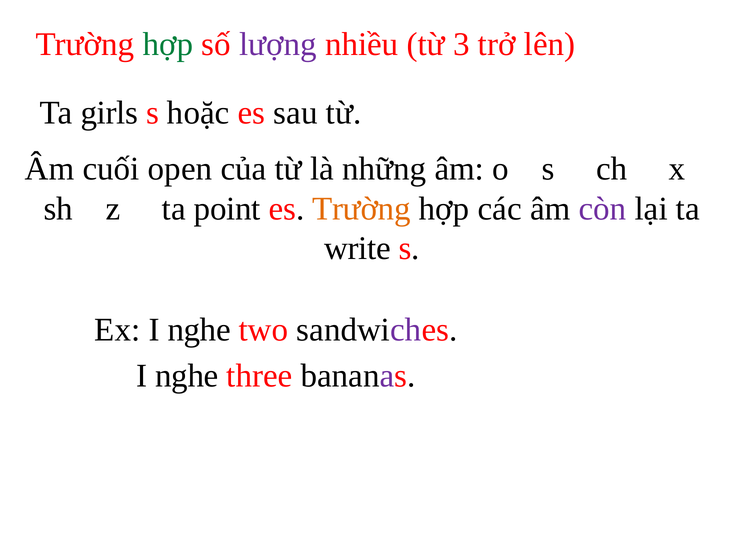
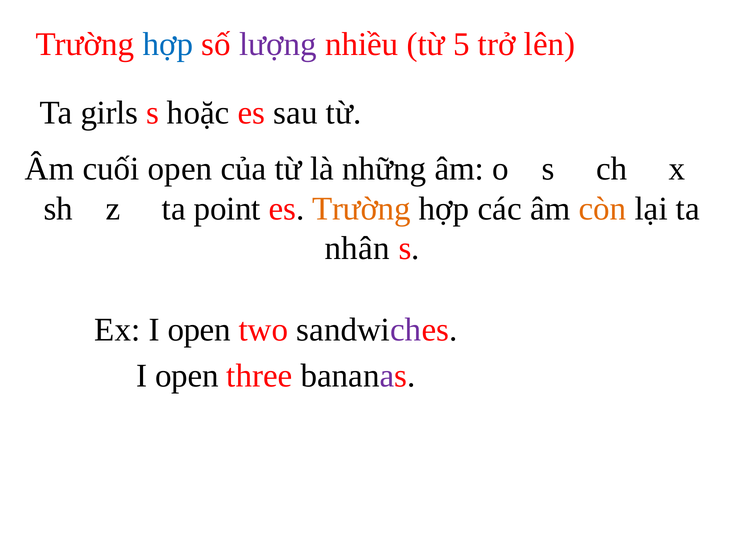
hợp at (168, 44) colour: green -> blue
3: 3 -> 5
còn colour: purple -> orange
write: write -> nhân
Ex I nghe: nghe -> open
nghe at (187, 376): nghe -> open
